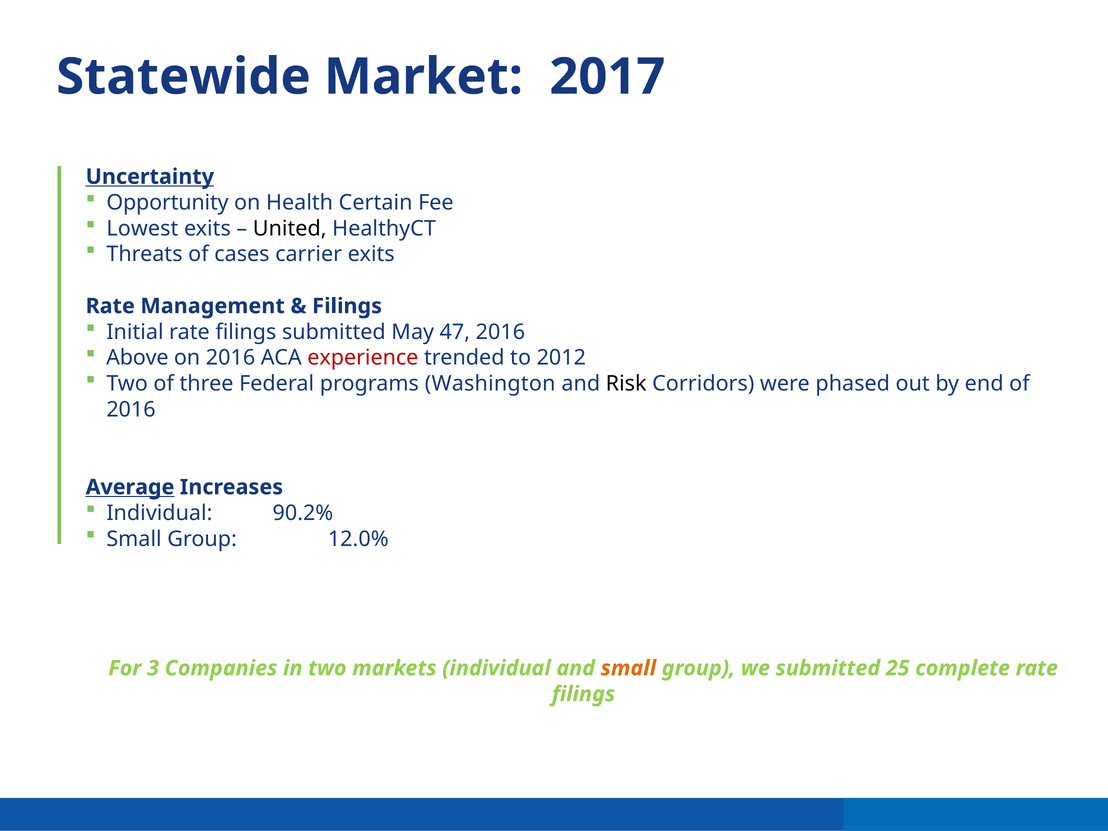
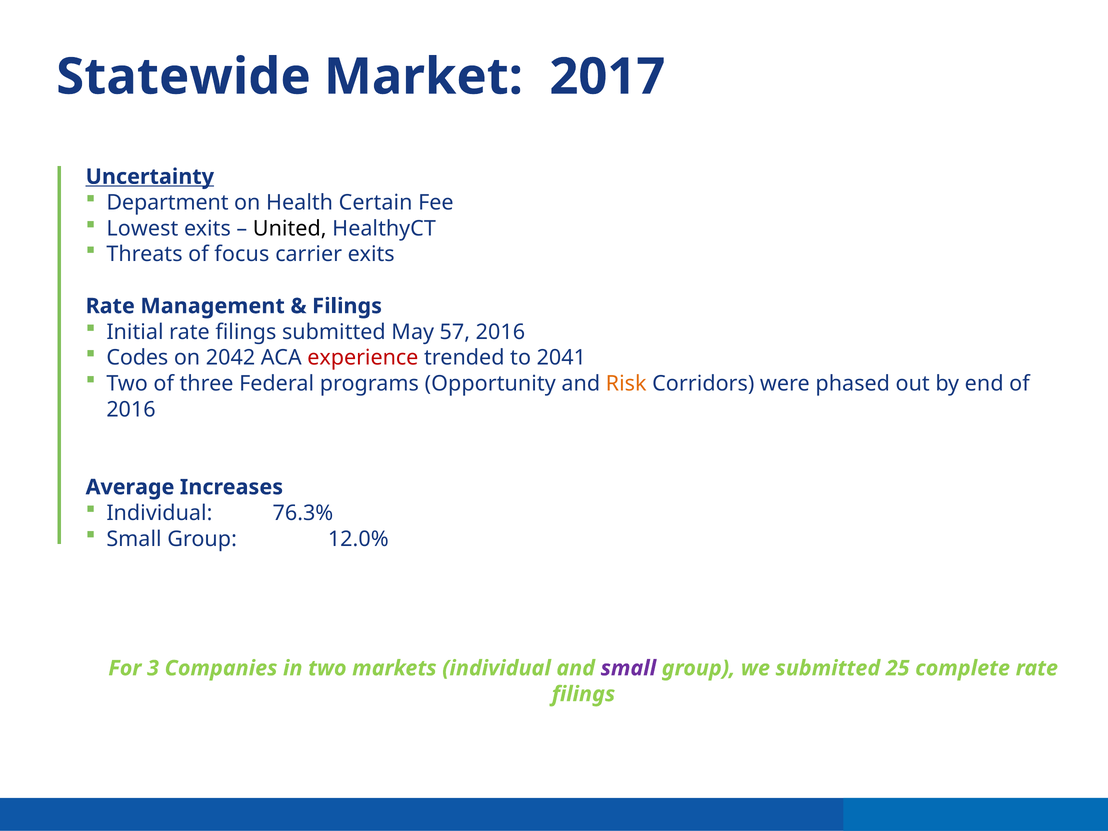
Opportunity: Opportunity -> Department
cases: cases -> focus
47: 47 -> 57
Above: Above -> Codes
on 2016: 2016 -> 2042
2012: 2012 -> 2041
Washington: Washington -> Opportunity
Risk colour: black -> orange
Average underline: present -> none
90.2%: 90.2% -> 76.3%
small at (628, 668) colour: orange -> purple
